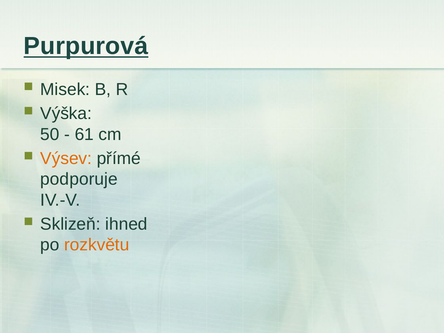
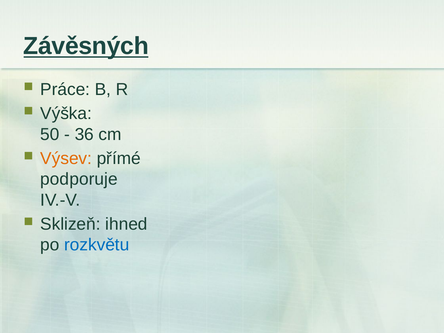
Purpurová: Purpurová -> Závěsných
Misek: Misek -> Práce
61: 61 -> 36
rozkvětu colour: orange -> blue
